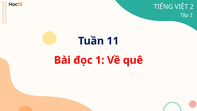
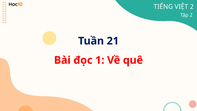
11: 11 -> 21
